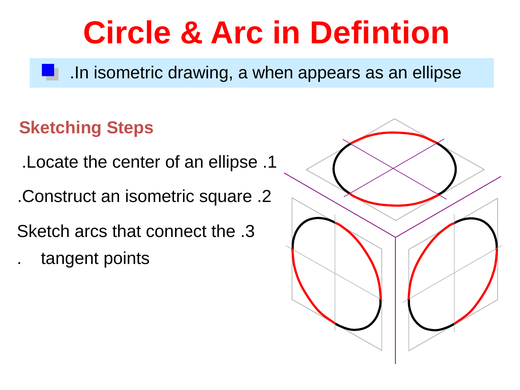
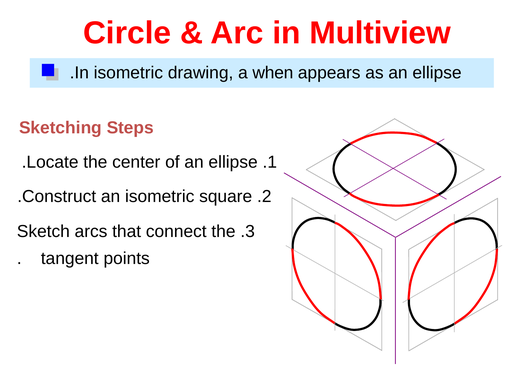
Defintion: Defintion -> Multiview
